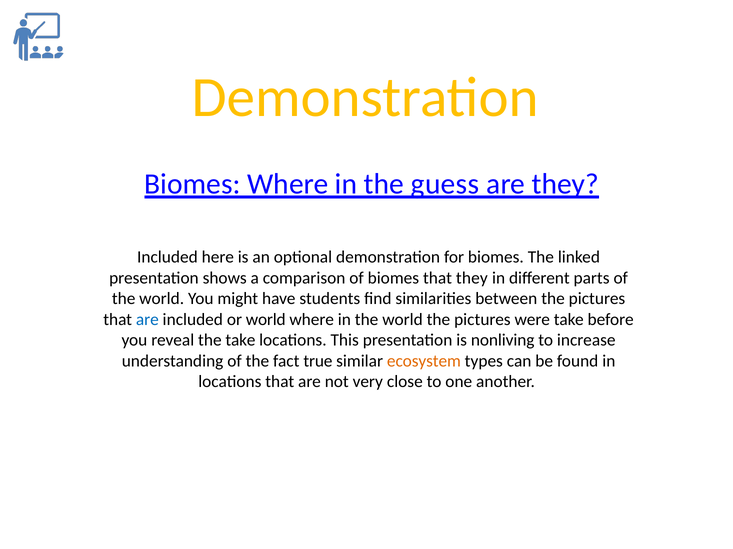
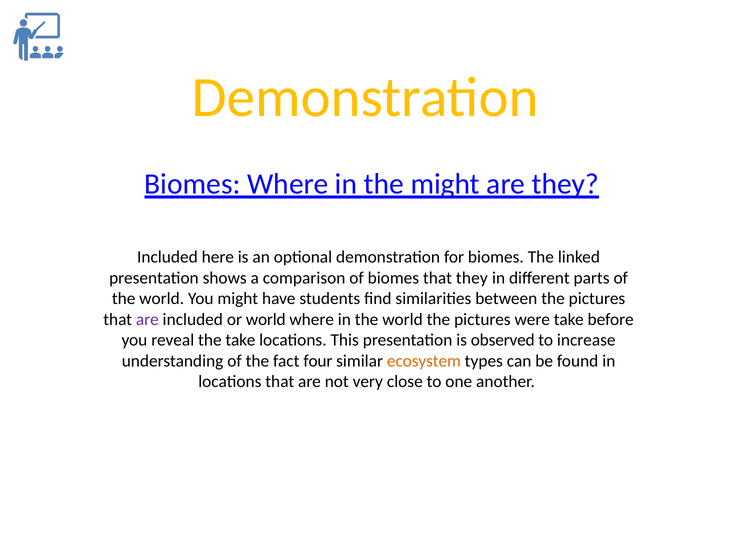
the guess: guess -> might
are at (147, 320) colour: blue -> purple
nonliving: nonliving -> observed
true: true -> four
